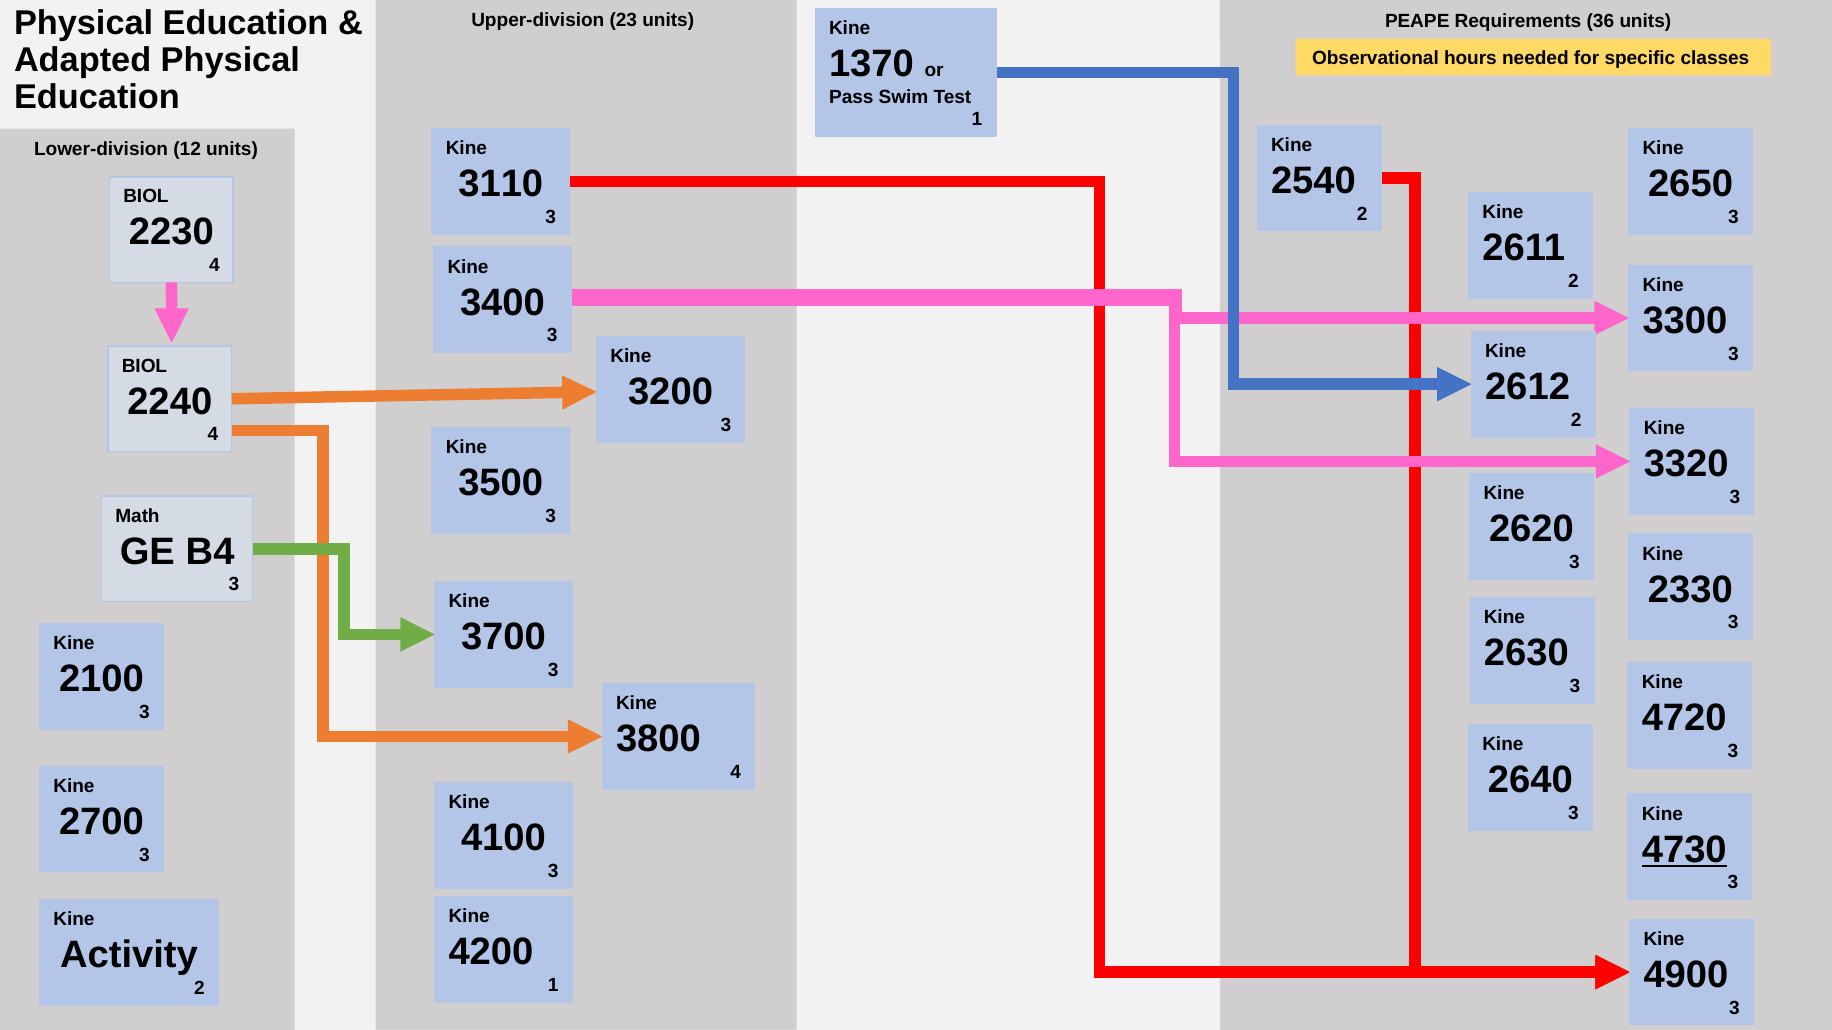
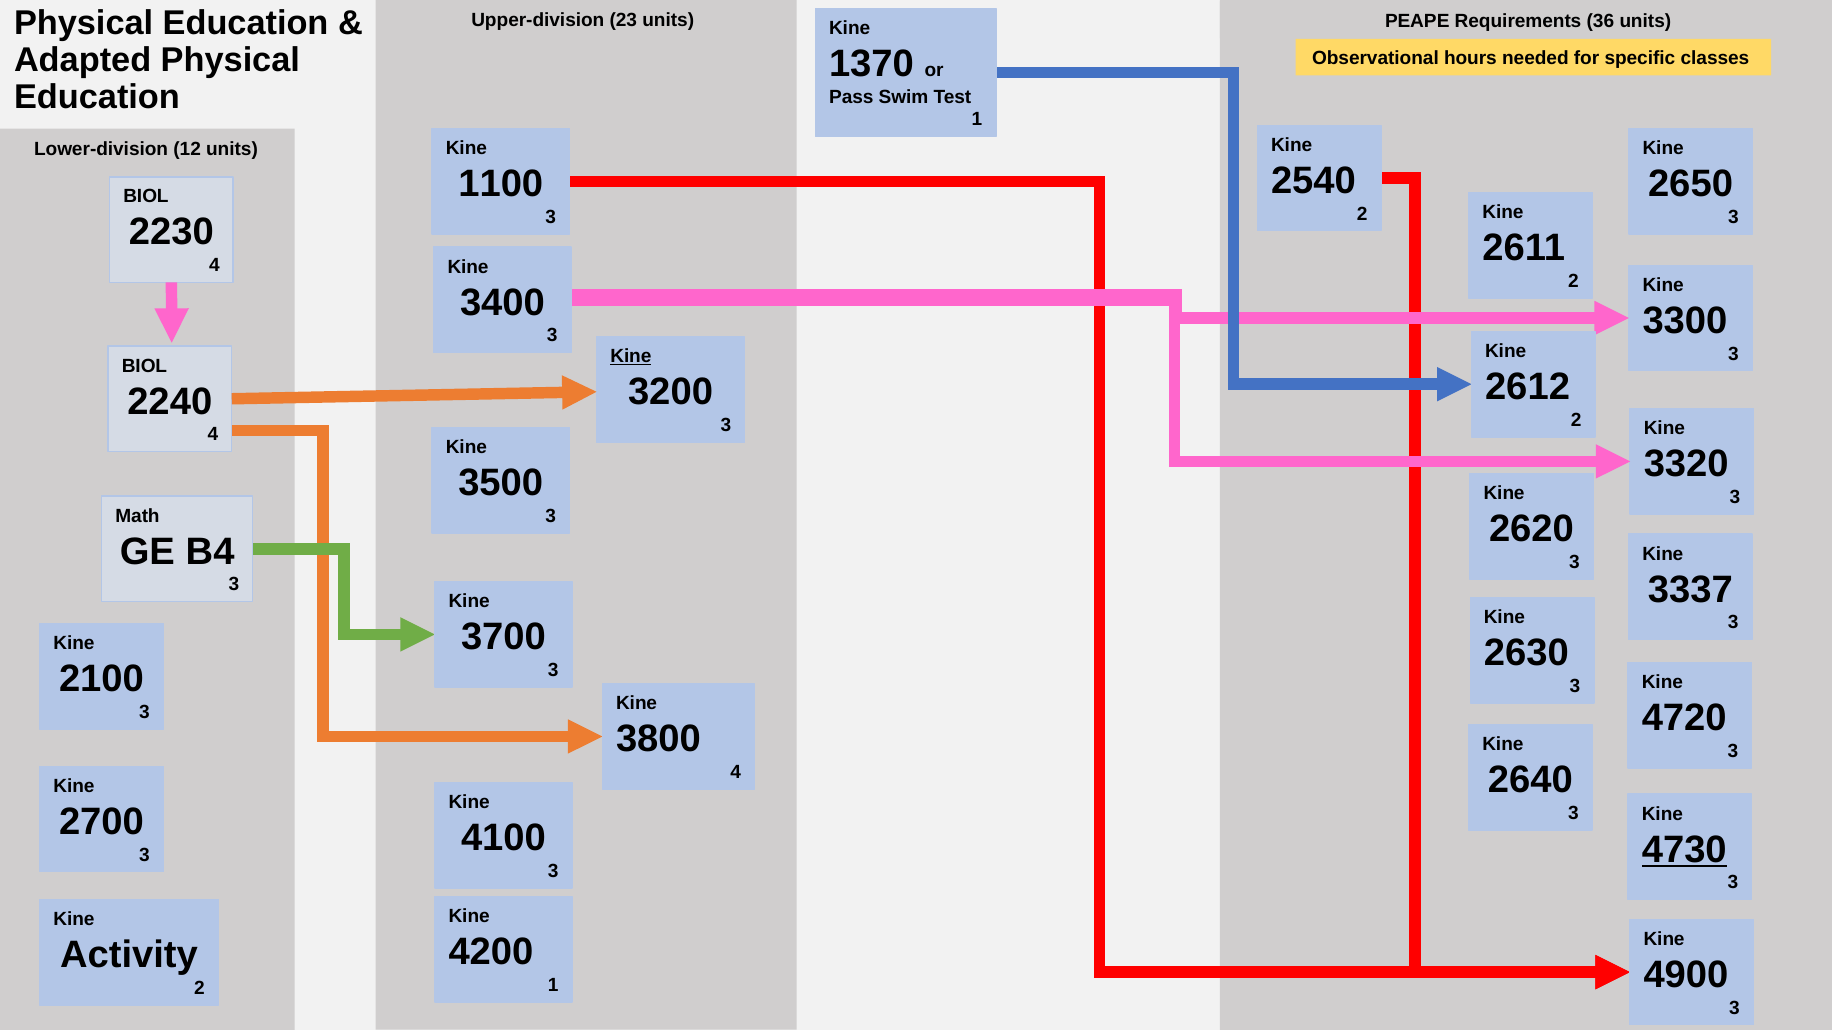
3110: 3110 -> 1100
Kine at (631, 357) underline: none -> present
2330: 2330 -> 3337
